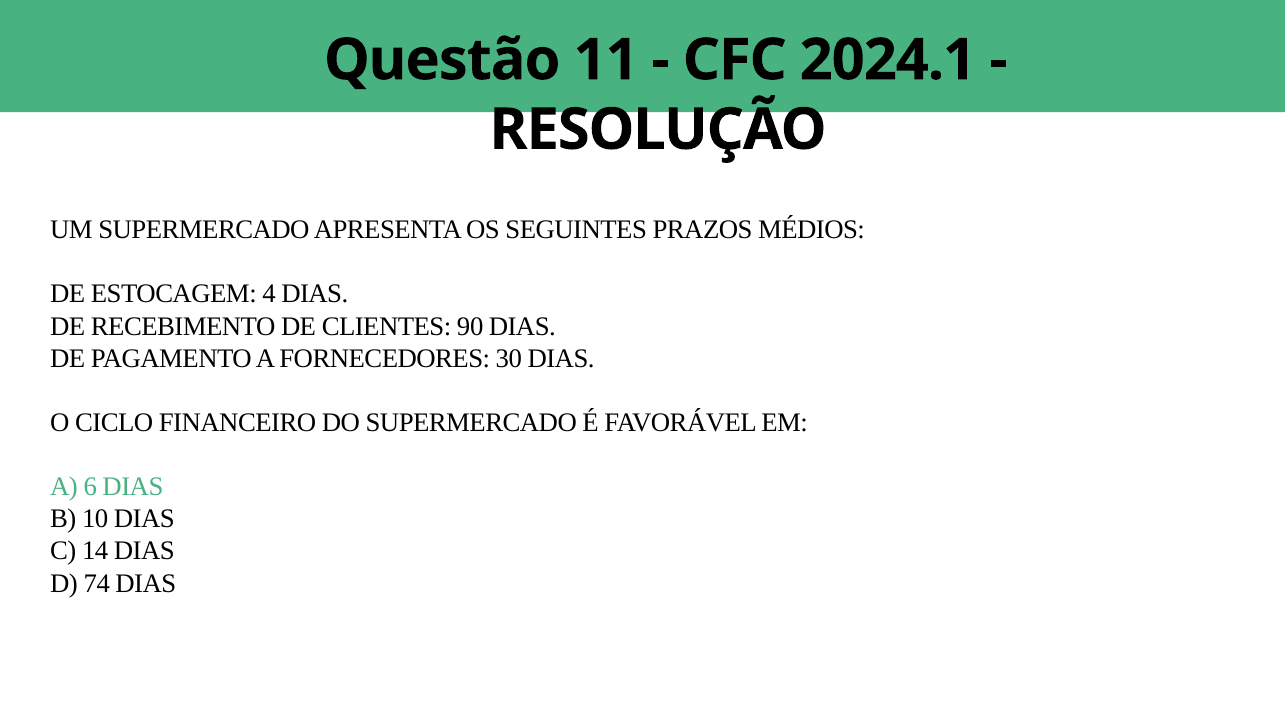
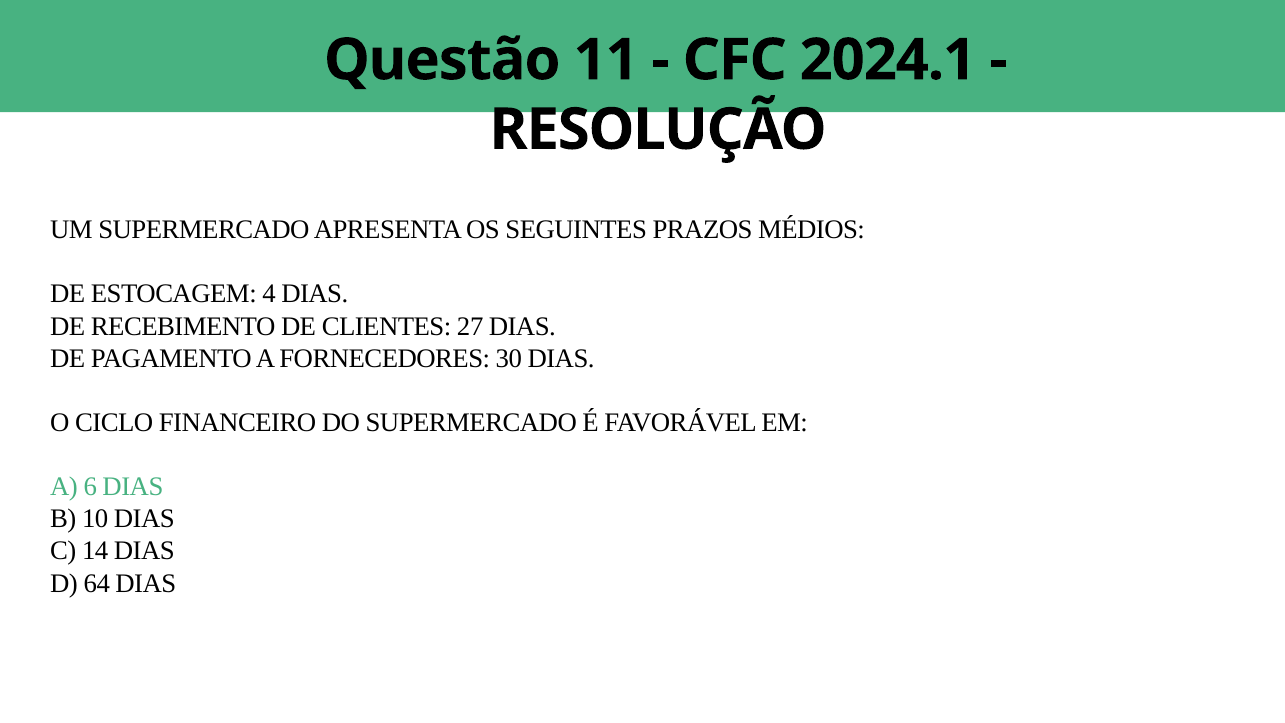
90: 90 -> 27
74: 74 -> 64
